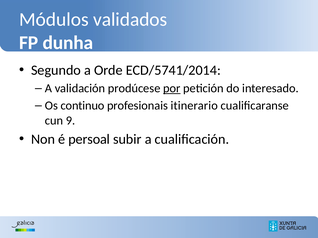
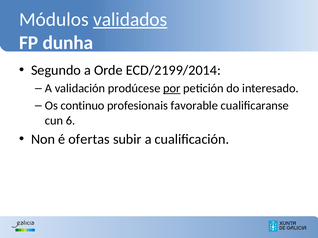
validados underline: none -> present
ECD/5741/2014: ECD/5741/2014 -> ECD/2199/2014
itinerario: itinerario -> favorable
9: 9 -> 6
persoal: persoal -> ofertas
